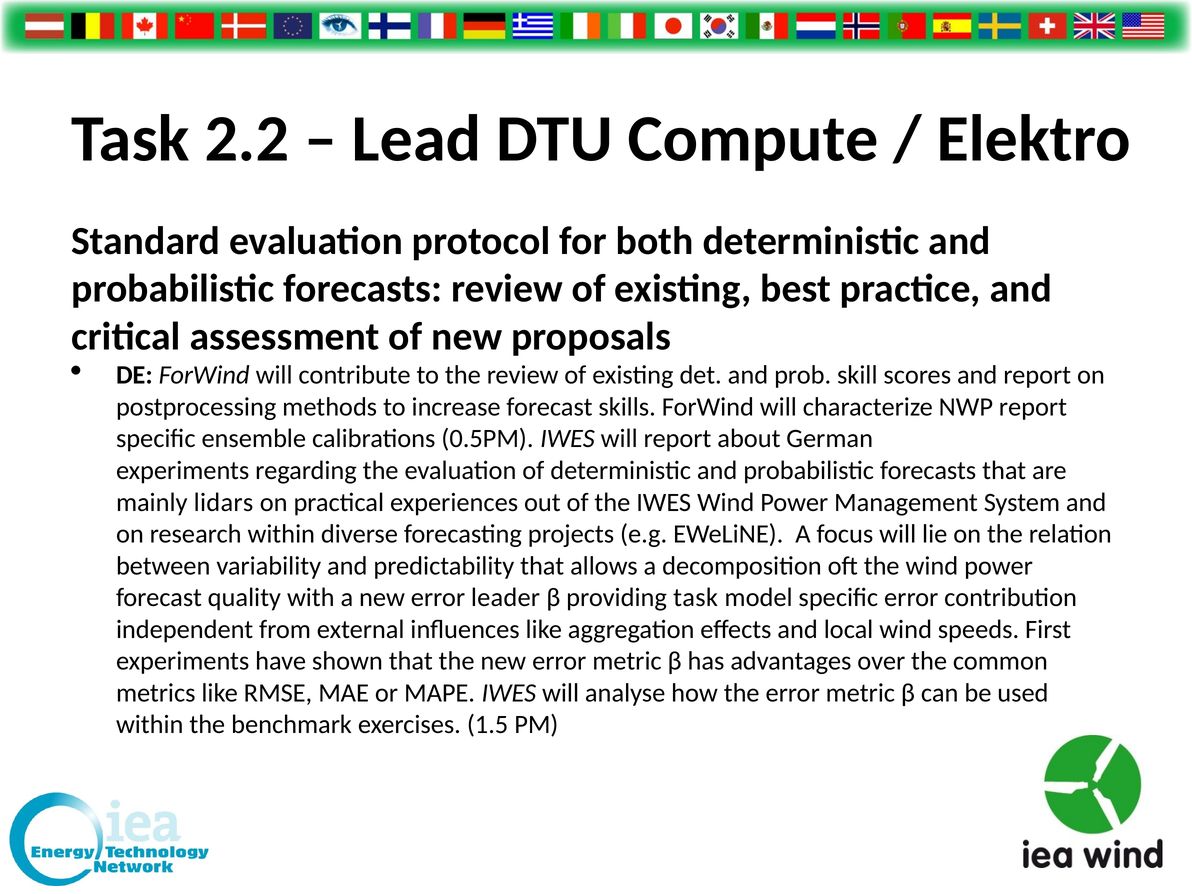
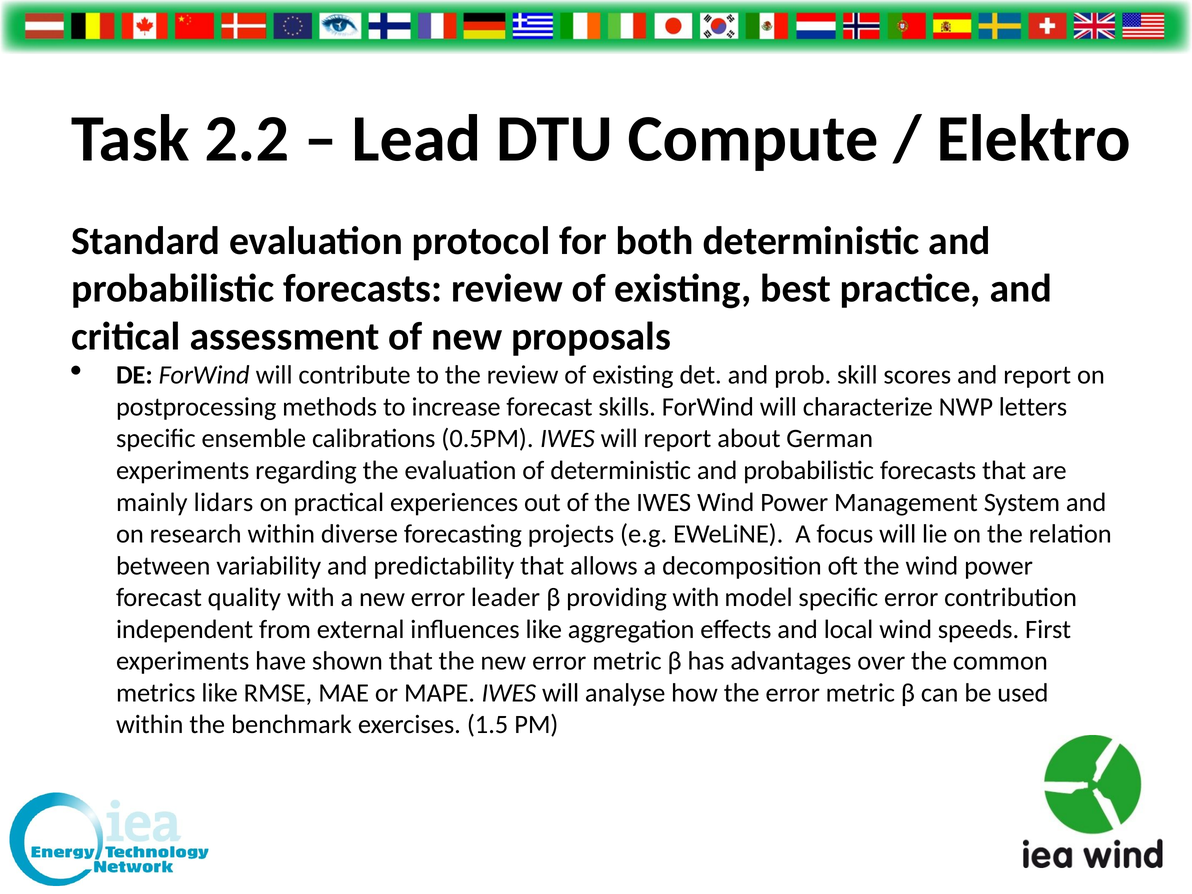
NWP report: report -> letters
providing task: task -> with
